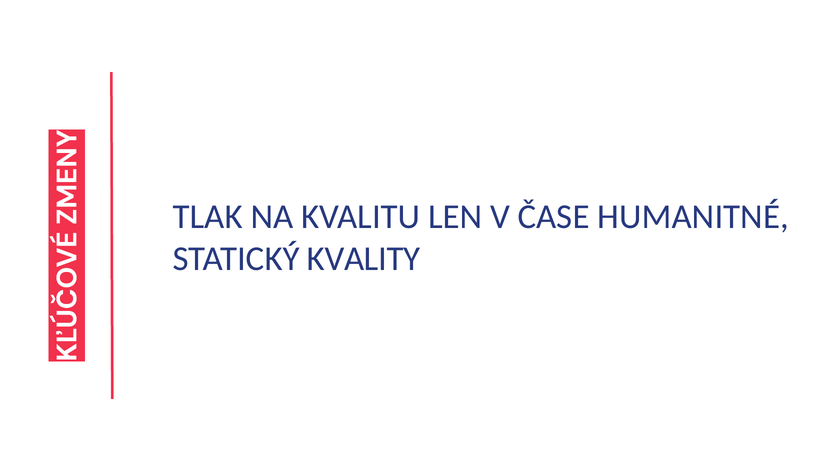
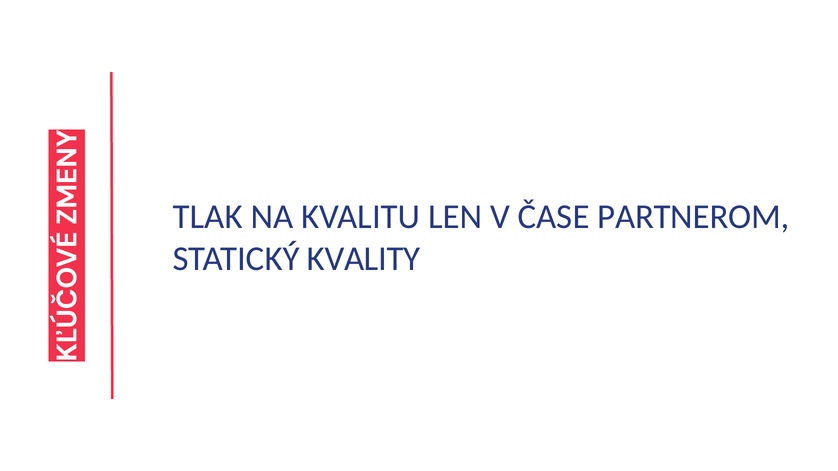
HUMANITNÉ: HUMANITNÉ -> PARTNEROM
